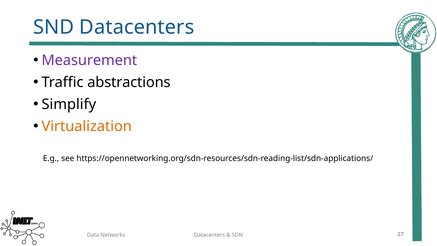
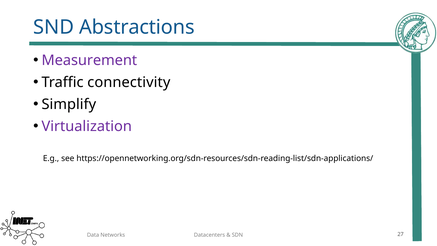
SND Datacenters: Datacenters -> Abstractions
abstractions: abstractions -> connectivity
Virtualization colour: orange -> purple
